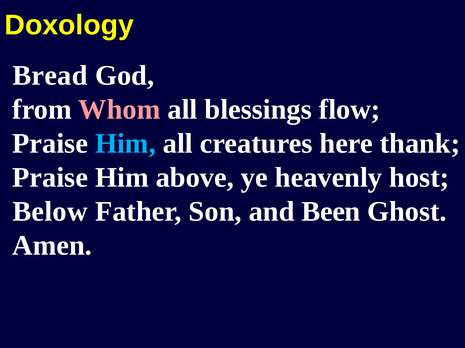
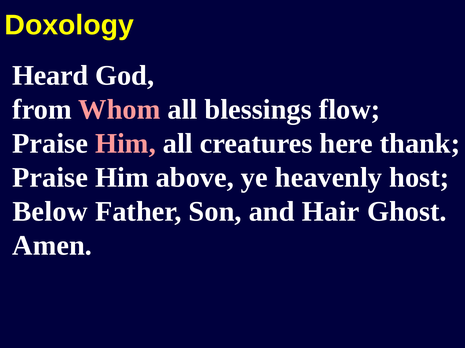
Bread: Bread -> Heard
Him at (125, 144) colour: light blue -> pink
Been: Been -> Hair
